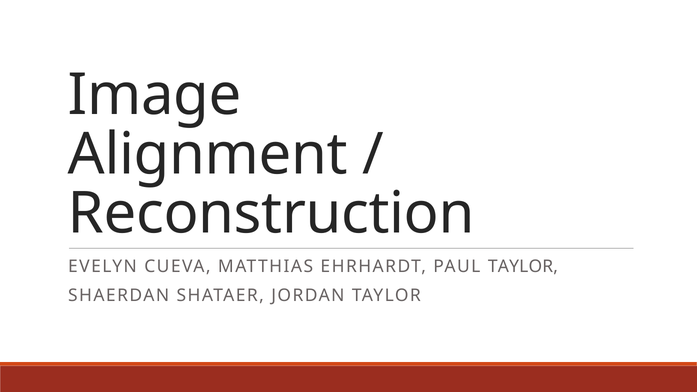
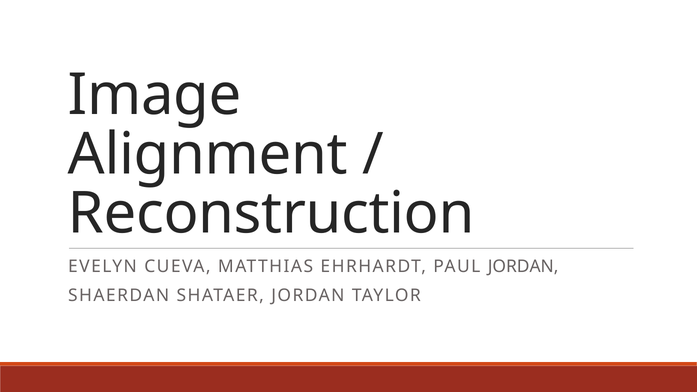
PAUL TAYLOR: TAYLOR -> JORDAN
